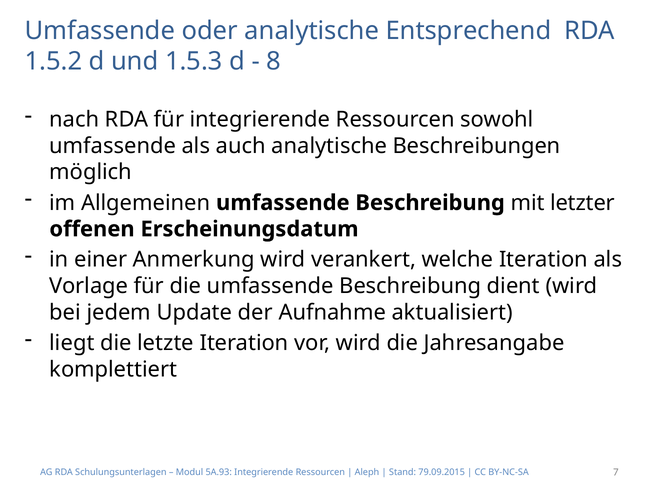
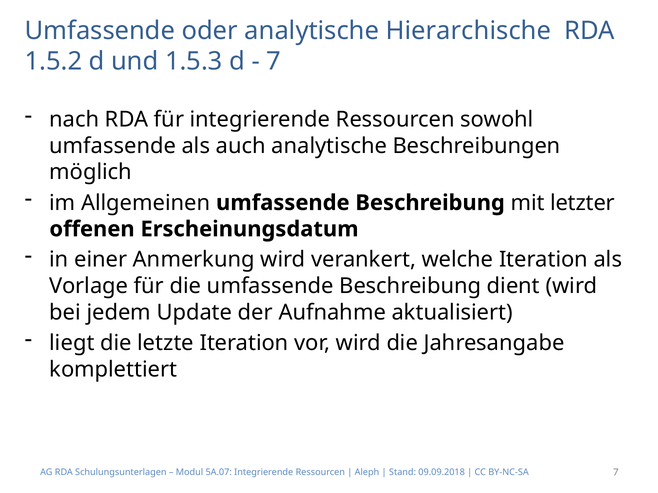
Entsprechend: Entsprechend -> Hierarchische
8 at (274, 62): 8 -> 7
5A.93: 5A.93 -> 5A.07
79.09.2015: 79.09.2015 -> 09.09.2018
